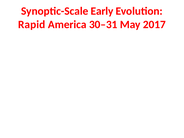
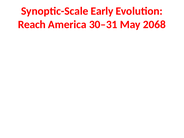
Rapid: Rapid -> Reach
2017: 2017 -> 2068
